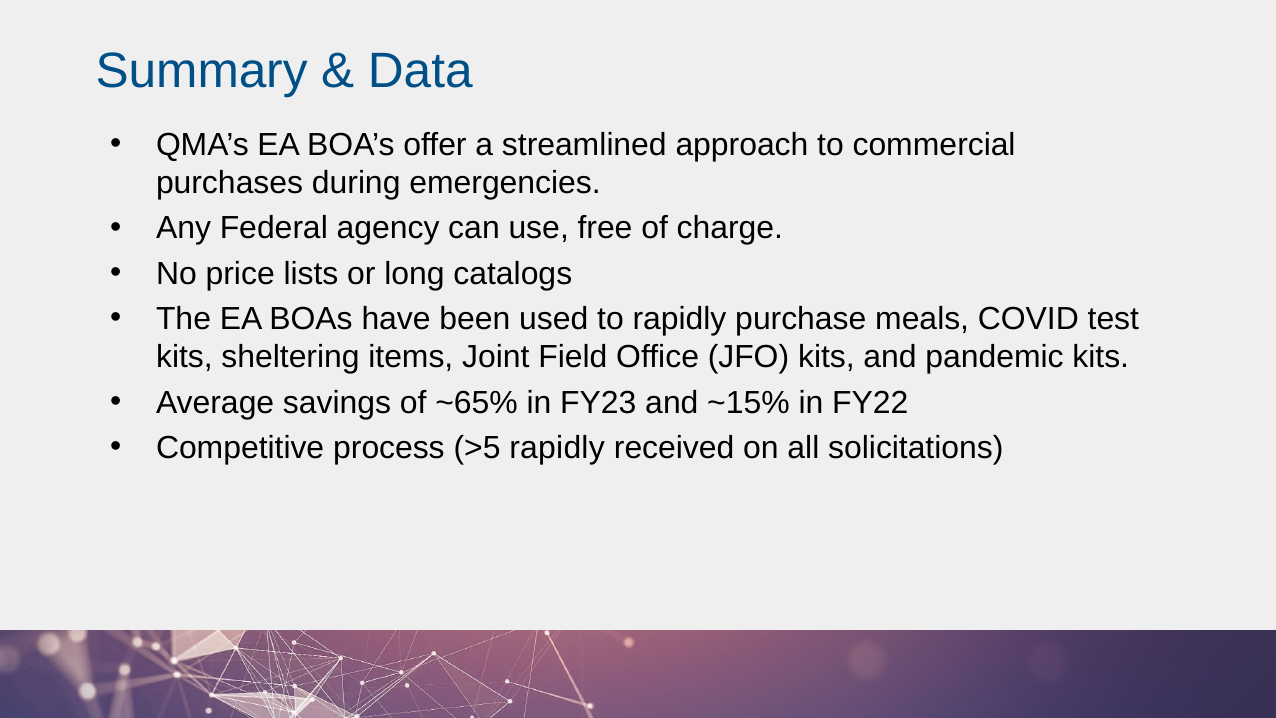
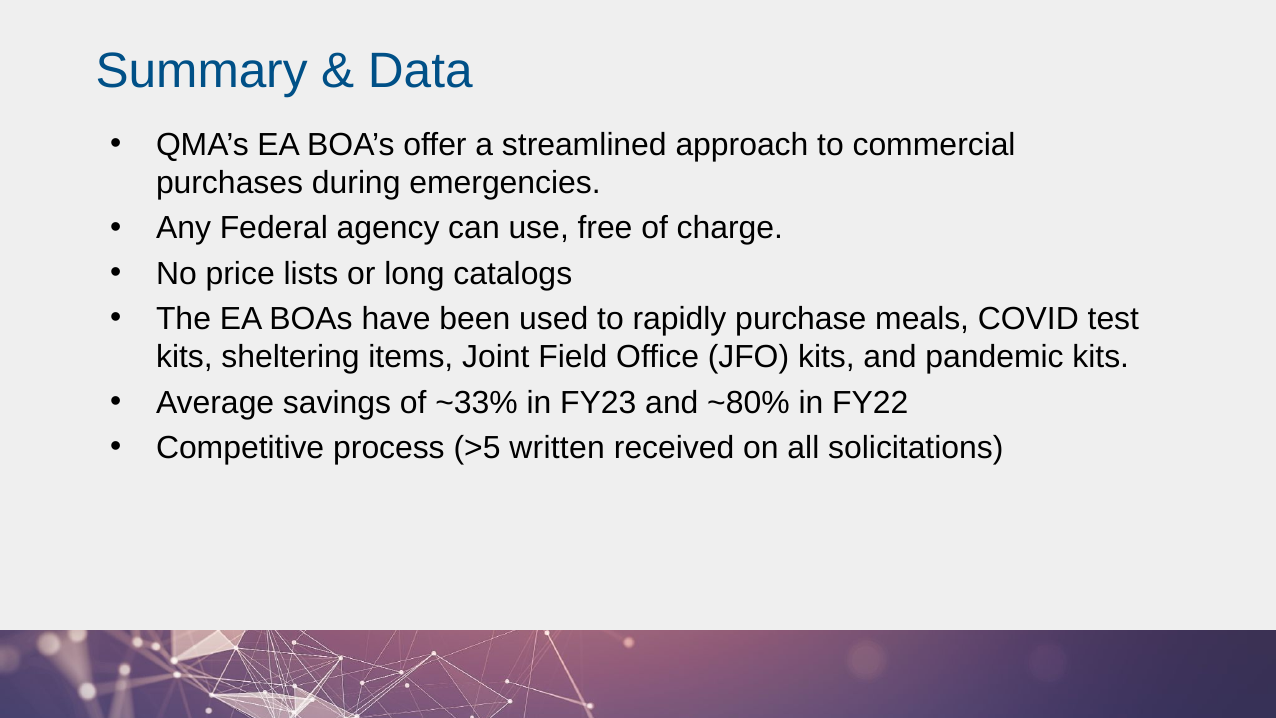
~65%: ~65% -> ~33%
~15%: ~15% -> ~80%
>5 rapidly: rapidly -> written
